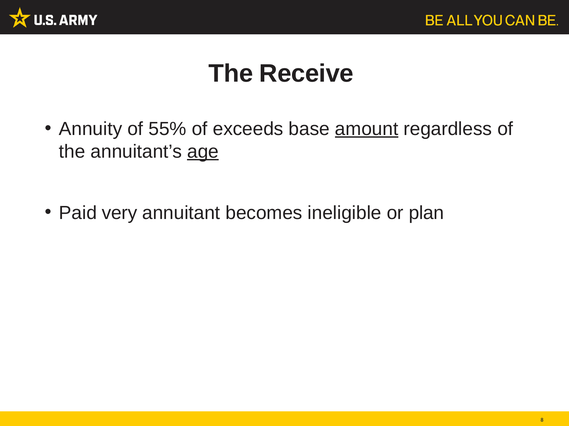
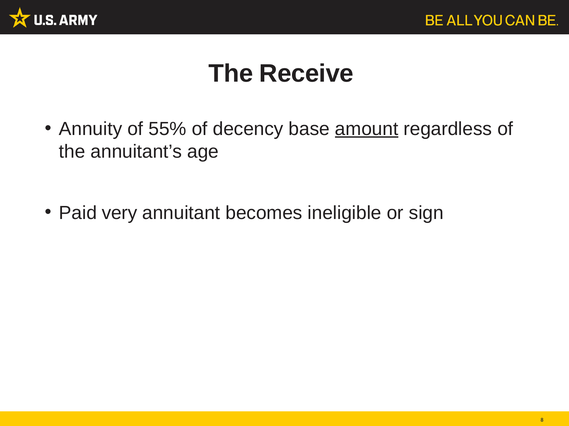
exceeds: exceeds -> decency
age underline: present -> none
plan: plan -> sign
